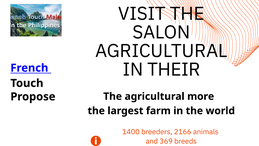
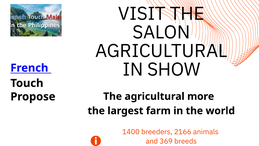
THEIR: THEIR -> SHOW
